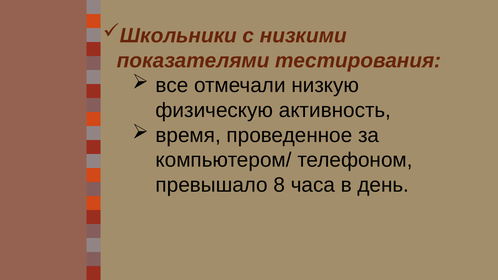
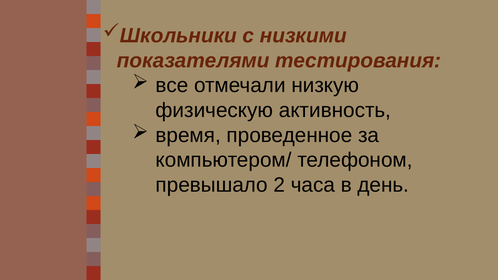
8: 8 -> 2
